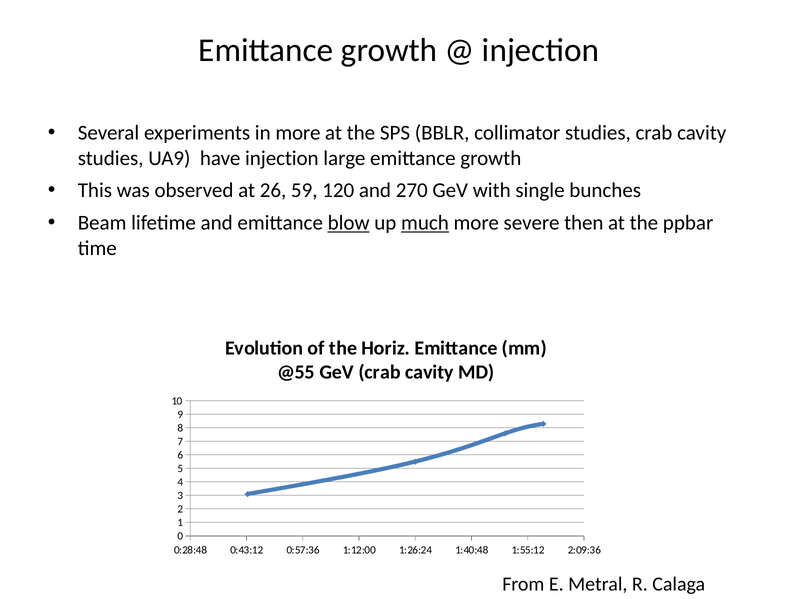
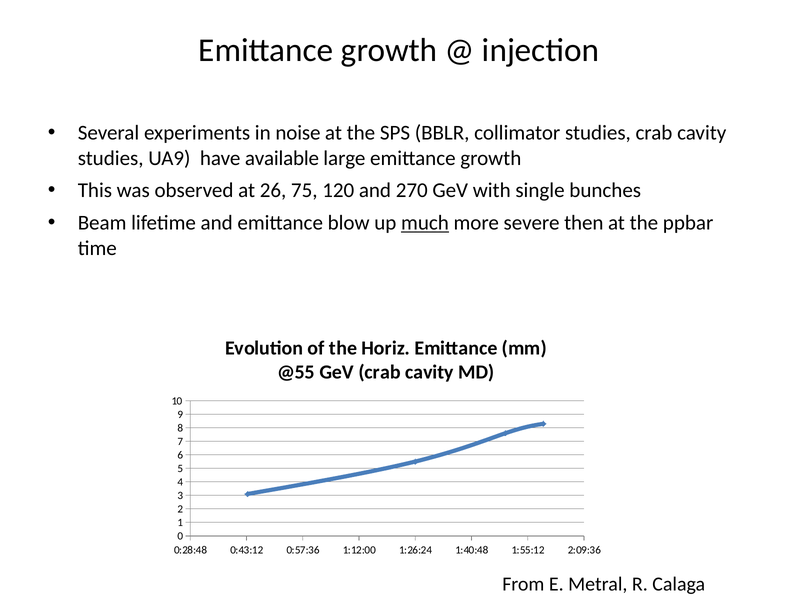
in more: more -> noise
have injection: injection -> available
59: 59 -> 75
blow underline: present -> none
